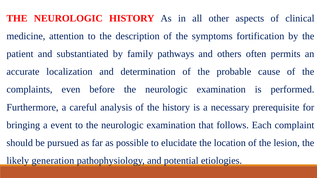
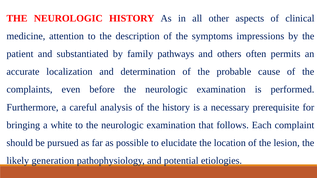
fortification: fortification -> impressions
event: event -> white
